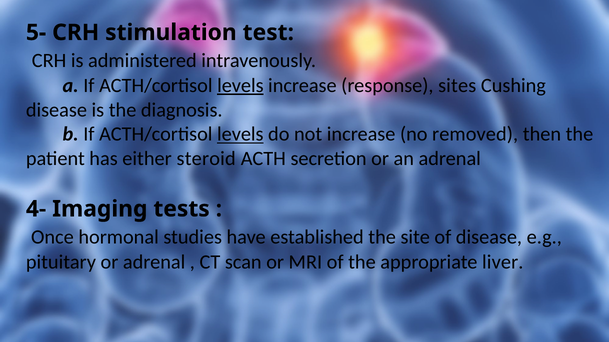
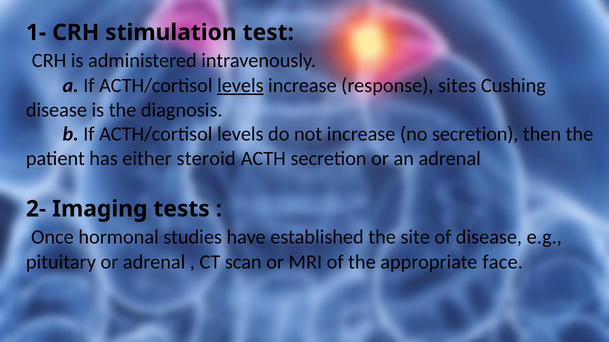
5-: 5- -> 1-
levels at (240, 134) underline: present -> none
no removed: removed -> secretion
4-: 4- -> 2-
liver: liver -> face
